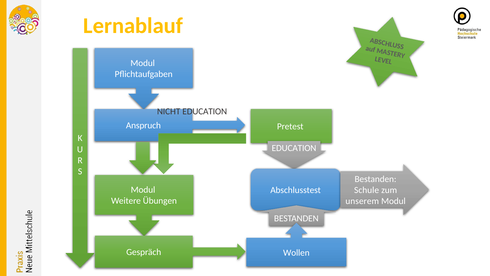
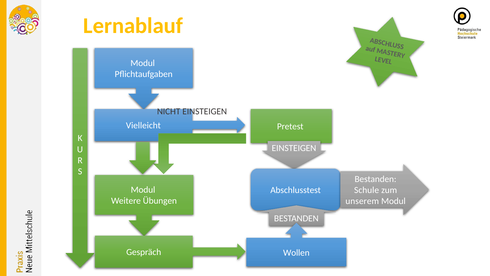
NICHT EDUCATION: EDUCATION -> EINSTEIGEN
Anspruch: Anspruch -> Vielleicht
EDUCATION at (294, 148): EDUCATION -> EINSTEIGEN
